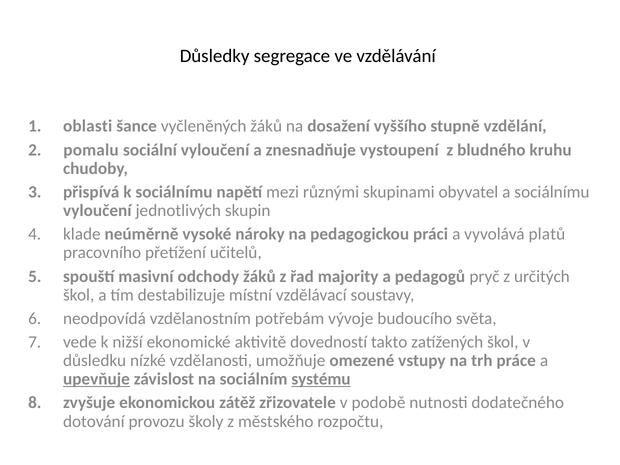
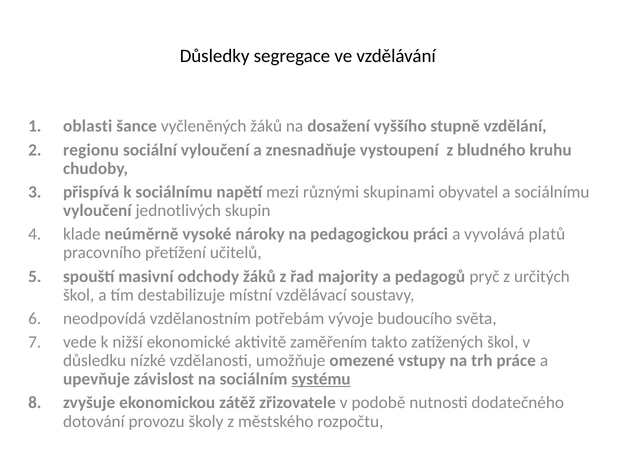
pomalu: pomalu -> regionu
dovedností: dovedností -> zaměřením
upevňuje underline: present -> none
